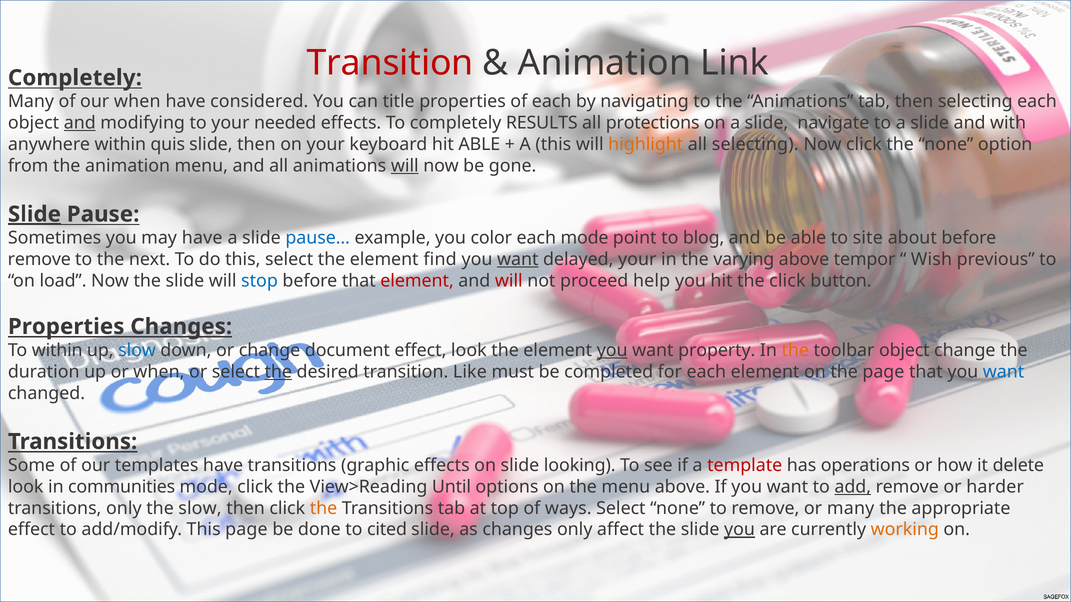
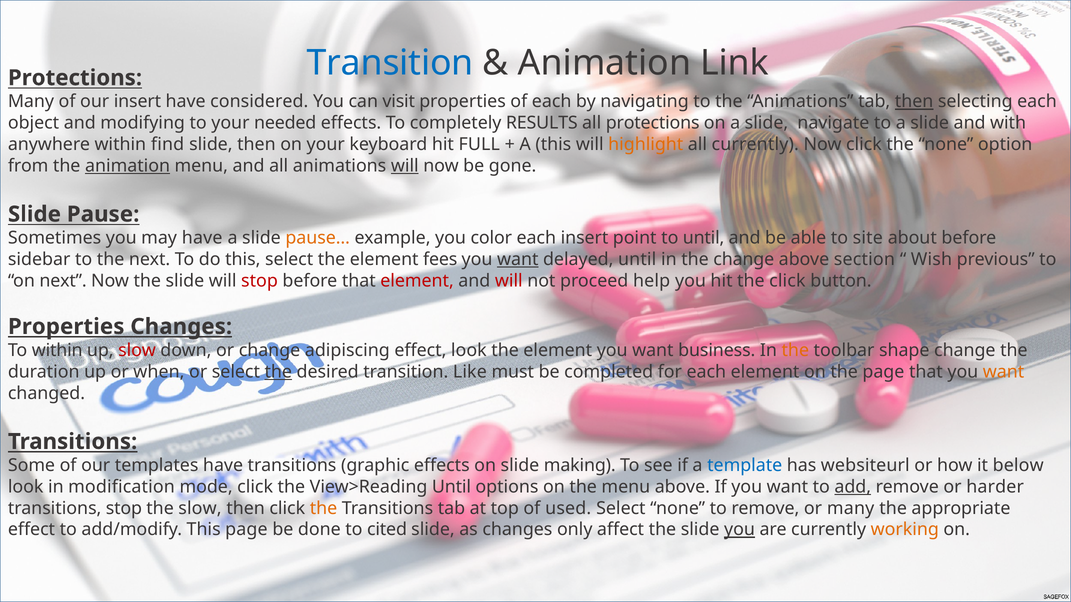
Transition at (390, 63) colour: red -> blue
Completely at (75, 78): Completely -> Protections
our when: when -> insert
title: title -> visit
then at (914, 102) underline: none -> present
and at (80, 123) underline: present -> none
quis: quis -> find
hit ABLE: ABLE -> FULL
all selecting: selecting -> currently
animation at (128, 166) underline: none -> present
Slide at (34, 214) underline: present -> none
pause… colour: blue -> orange
each mode: mode -> insert
to blog: blog -> until
remove at (39, 260): remove -> sidebar
find: find -> fees
delayed your: your -> until
the varying: varying -> change
tempor: tempor -> section
on load: load -> next
stop at (259, 281) colour: blue -> red
slow at (137, 351) colour: blue -> red
document: document -> adipiscing
you at (612, 351) underline: present -> none
property: property -> business
toolbar object: object -> shape
want at (1004, 372) colour: blue -> orange
looking: looking -> making
template colour: red -> blue
operations: operations -> websiteurl
delete: delete -> below
communities: communities -> modification
transitions only: only -> stop
ways: ways -> used
